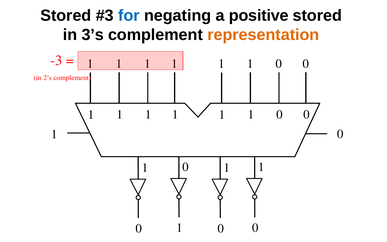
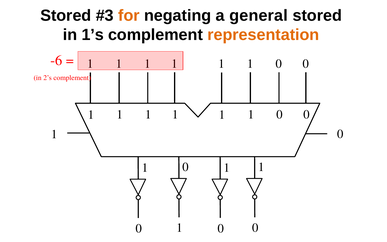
for colour: blue -> orange
positive: positive -> general
3’s: 3’s -> 1’s
-3: -3 -> -6
